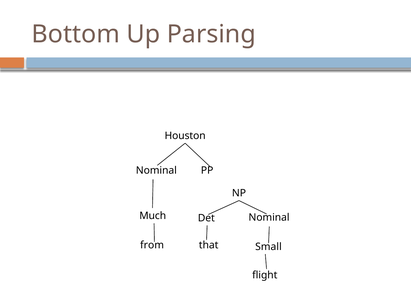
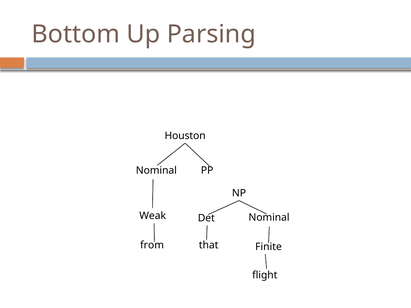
Much: Much -> Weak
Small: Small -> Finite
